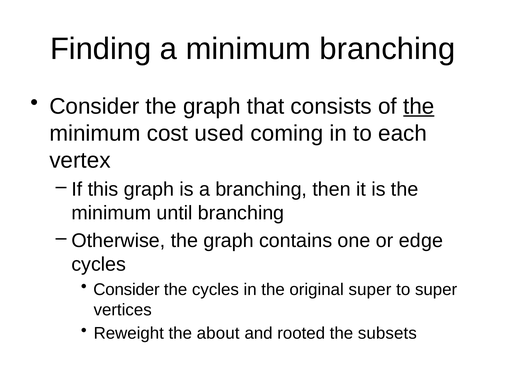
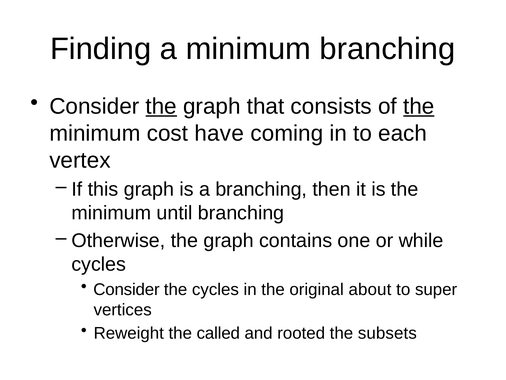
the at (161, 106) underline: none -> present
used: used -> have
edge: edge -> while
original super: super -> about
about: about -> called
